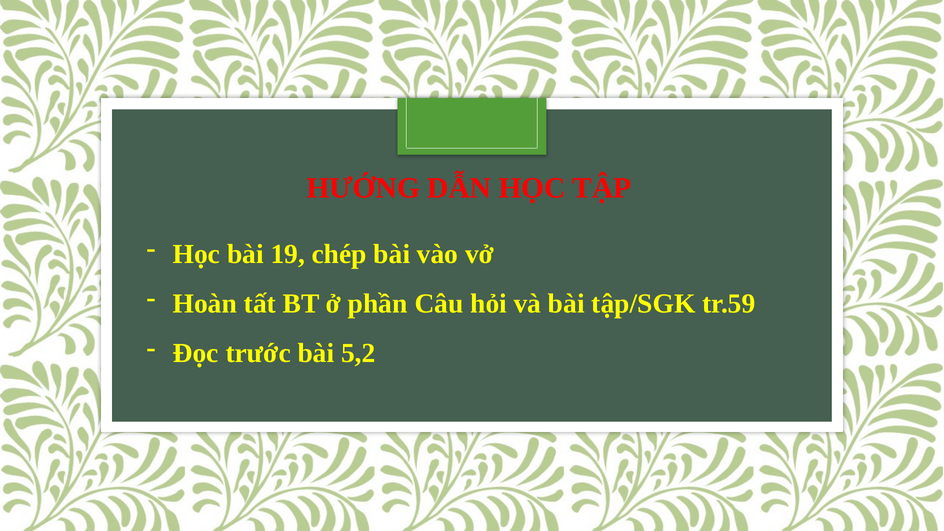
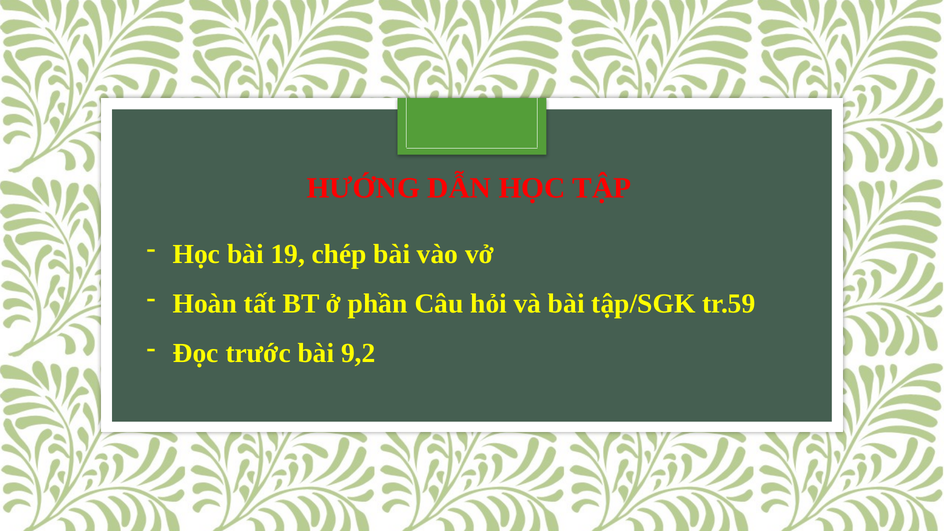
5,2: 5,2 -> 9,2
